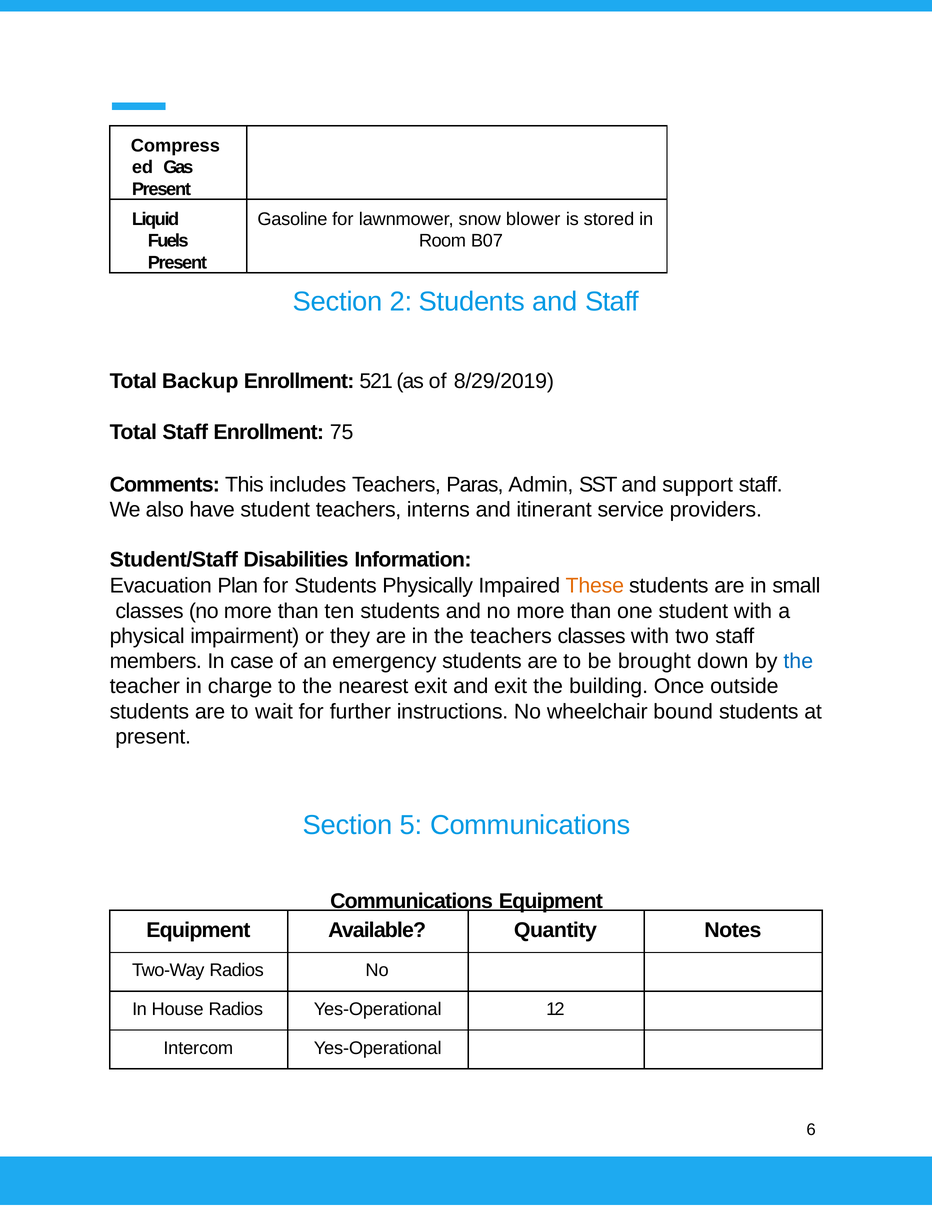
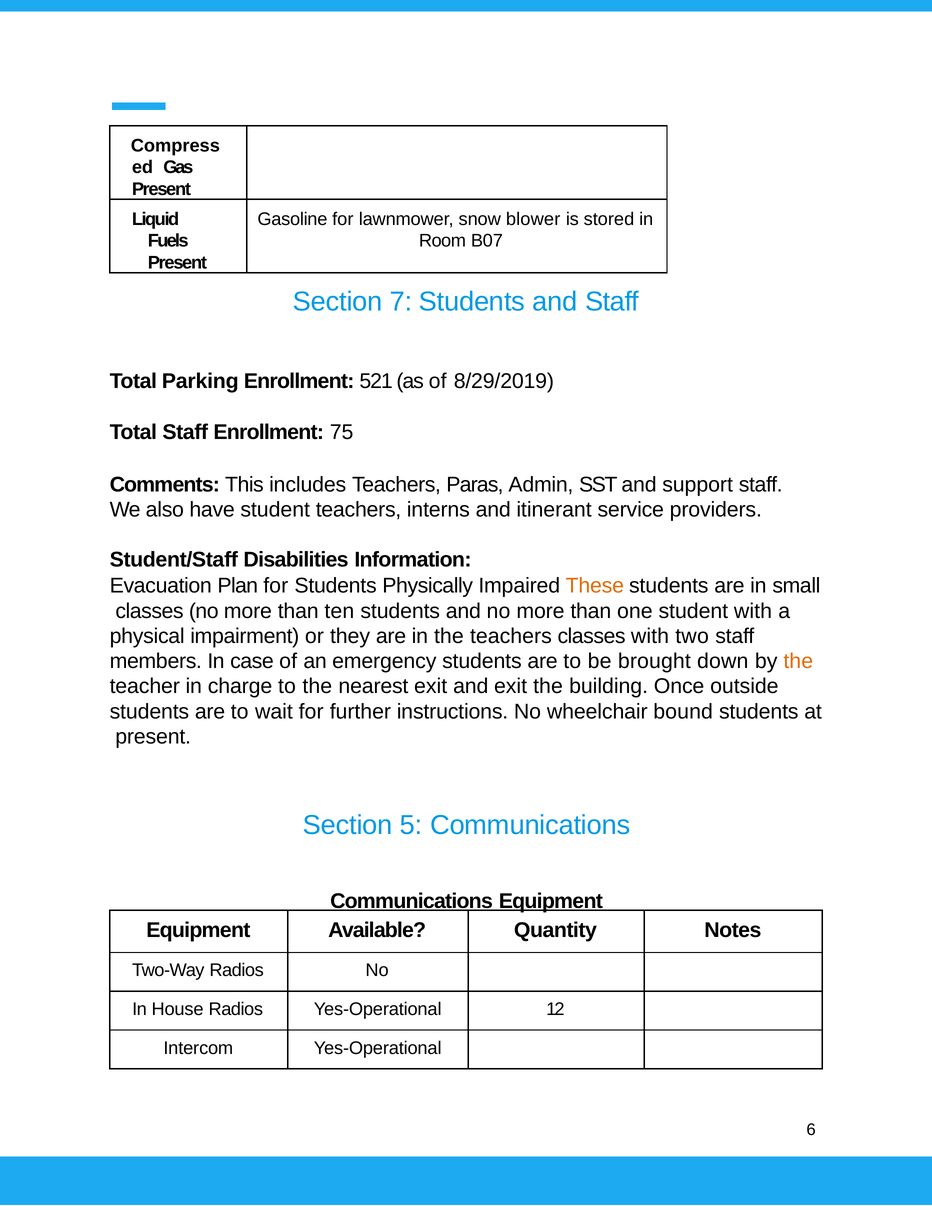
2: 2 -> 7
Backup: Backup -> Parking
the at (798, 661) colour: blue -> orange
